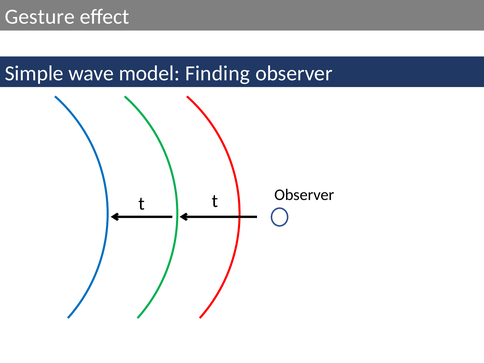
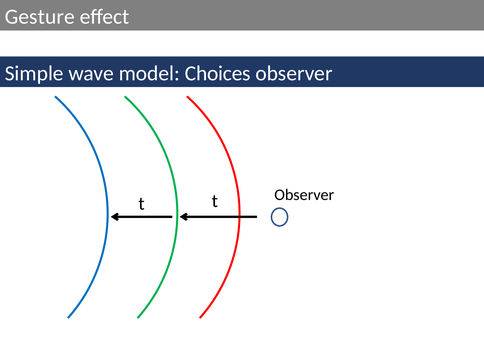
Finding: Finding -> Choices
